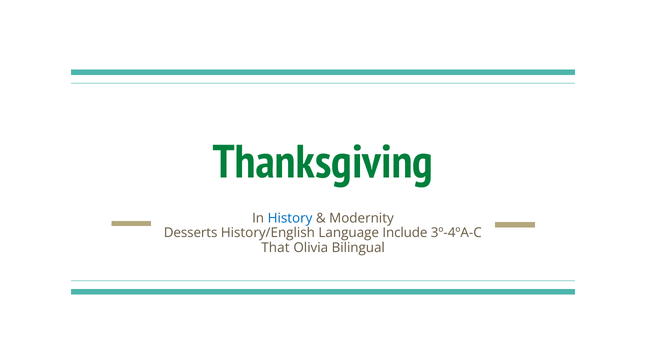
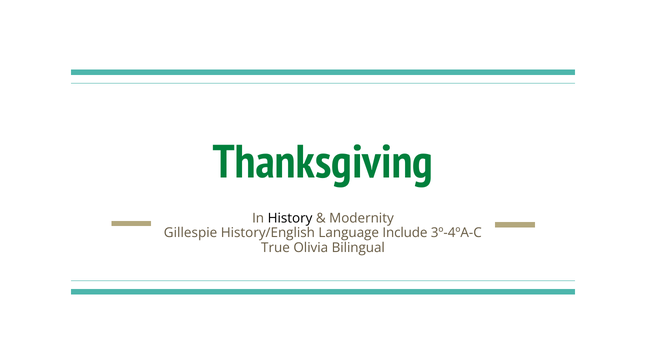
History colour: blue -> black
Desserts: Desserts -> Gillespie
That: That -> True
